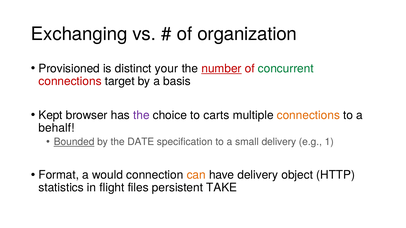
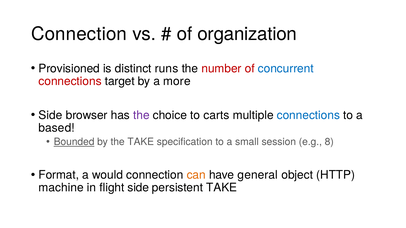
Exchanging at (79, 34): Exchanging -> Connection
your: your -> runs
number underline: present -> none
concurrent colour: green -> blue
basis: basis -> more
Kept at (51, 115): Kept -> Side
connections at (308, 115) colour: orange -> blue
behalf: behalf -> based
the DATE: DATE -> TAKE
small delivery: delivery -> session
1: 1 -> 8
have delivery: delivery -> general
statistics: statistics -> machine
flight files: files -> side
